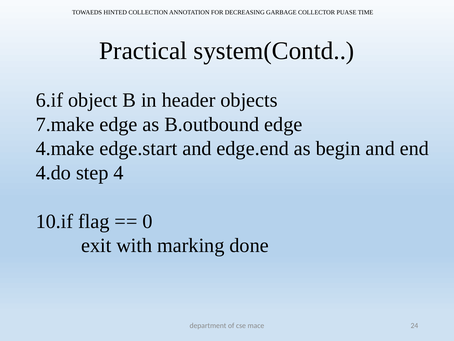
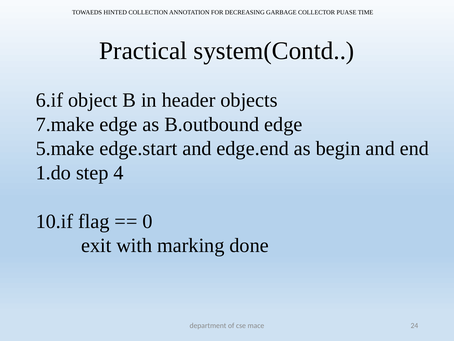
4.make: 4.make -> 5.make
4.do: 4.do -> 1.do
